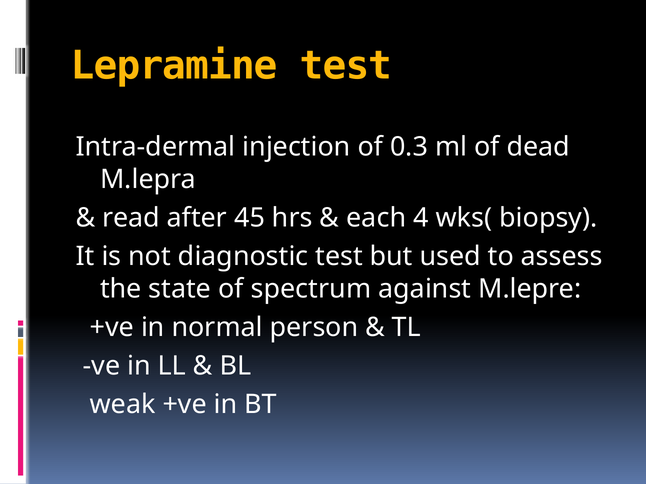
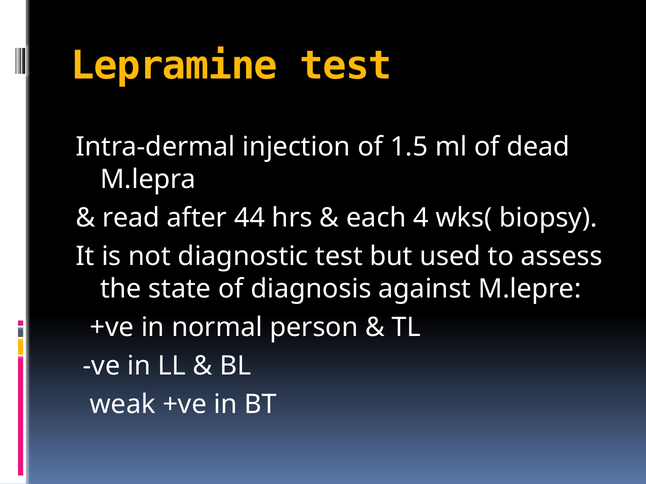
0.3: 0.3 -> 1.5
45: 45 -> 44
spectrum: spectrum -> diagnosis
